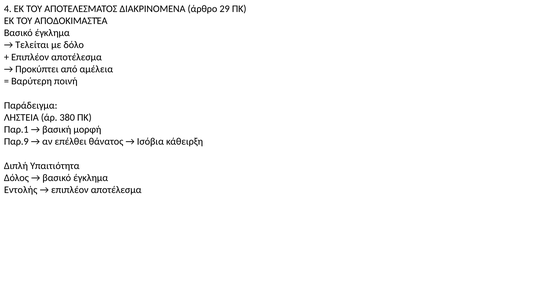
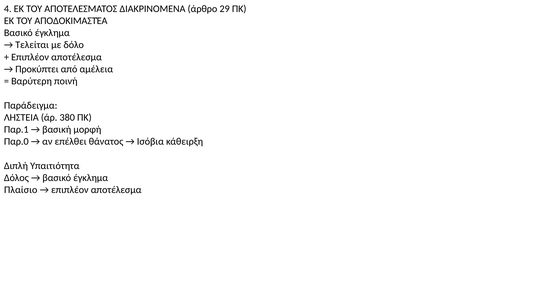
Παρ.9: Παρ.9 -> Παρ.0
Εντολής: Εντολής -> Πλαίσιο
